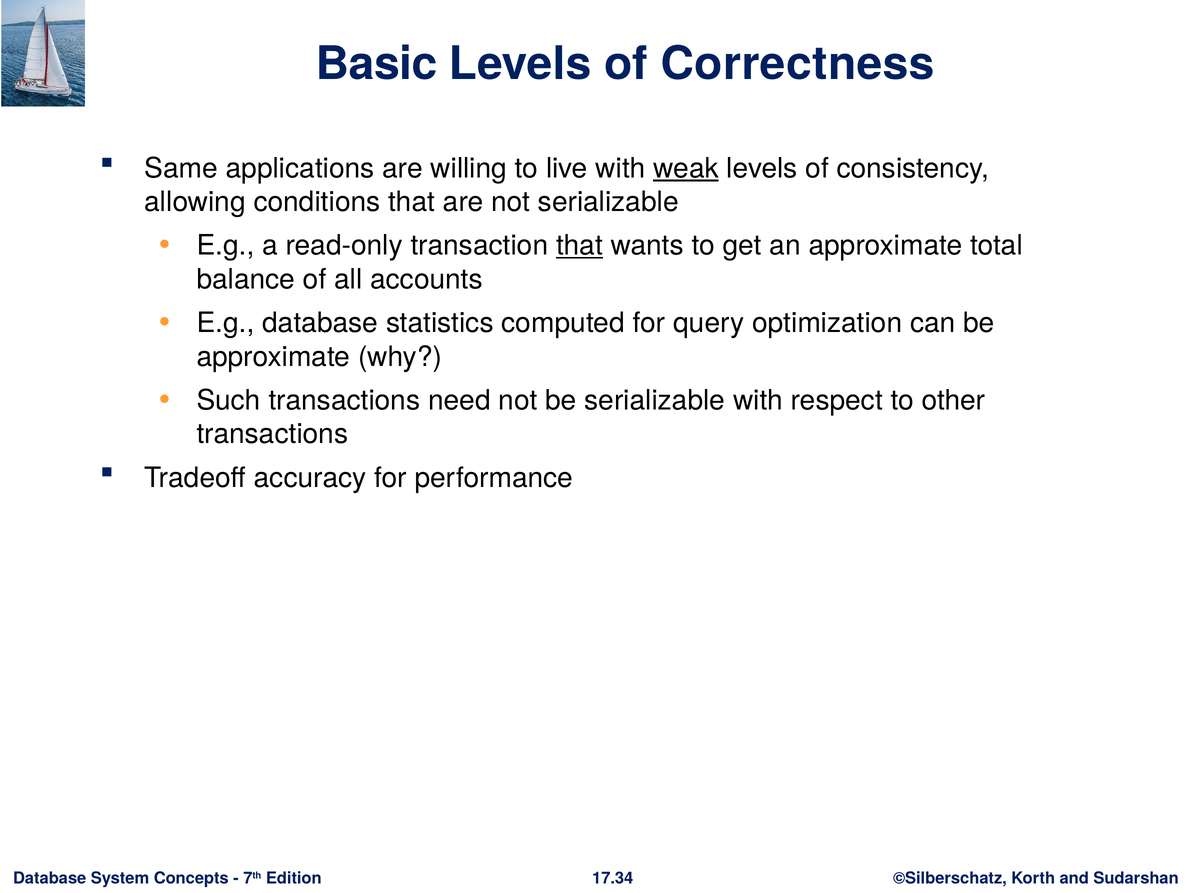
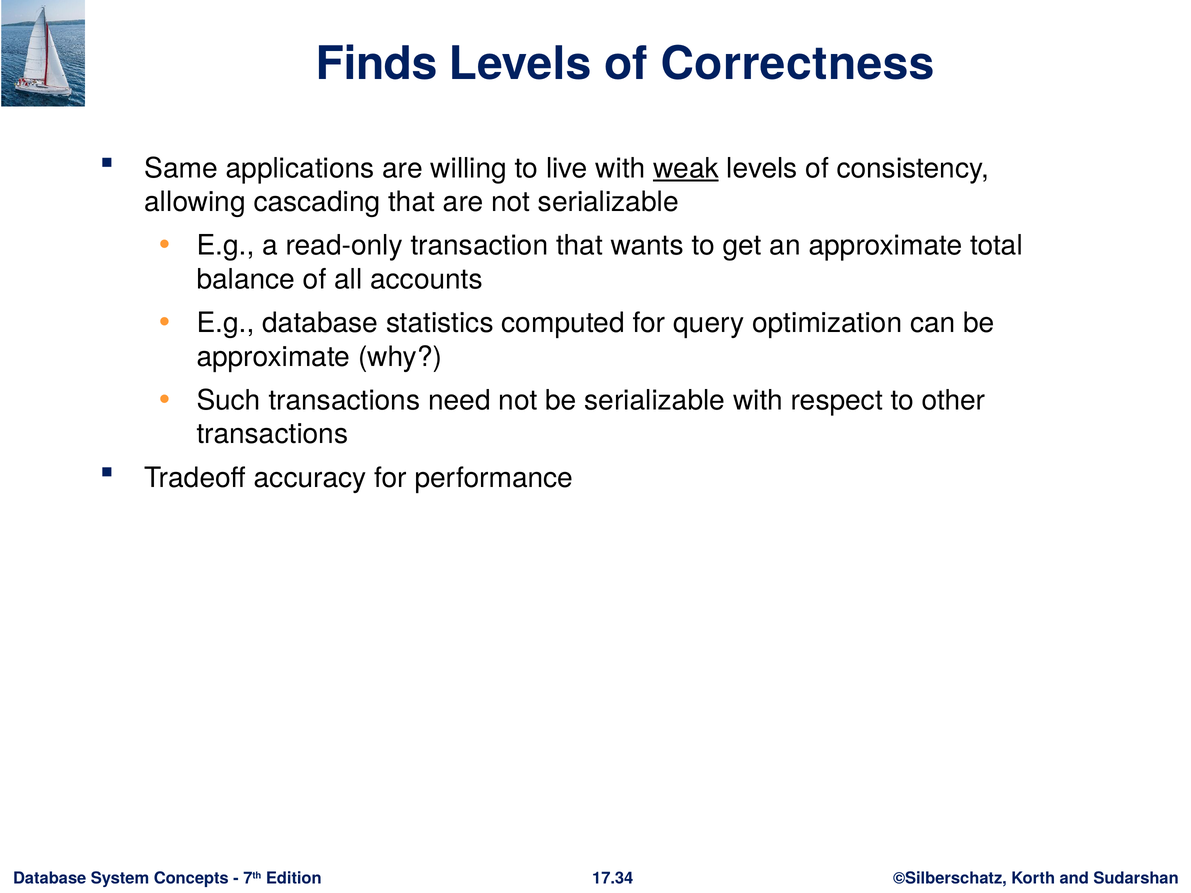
Basic: Basic -> Finds
conditions: conditions -> cascading
that at (579, 246) underline: present -> none
